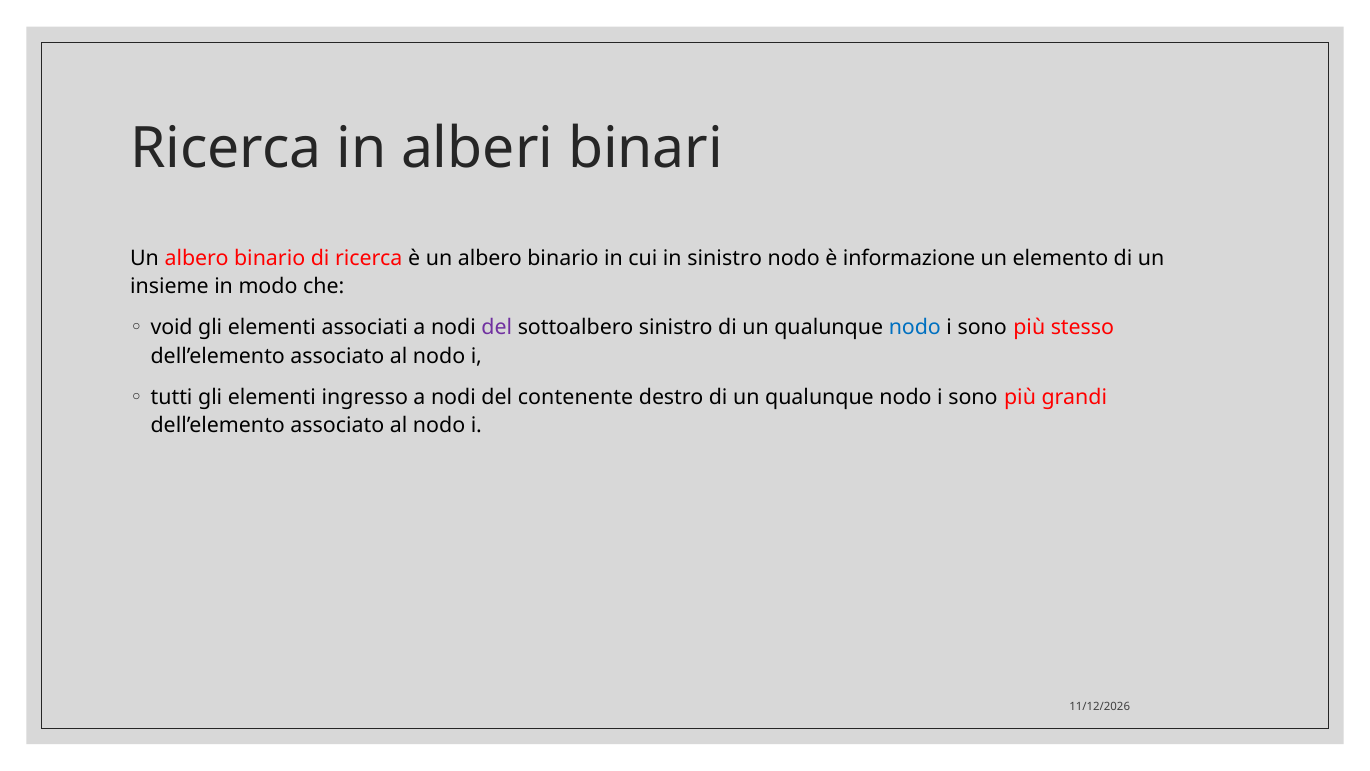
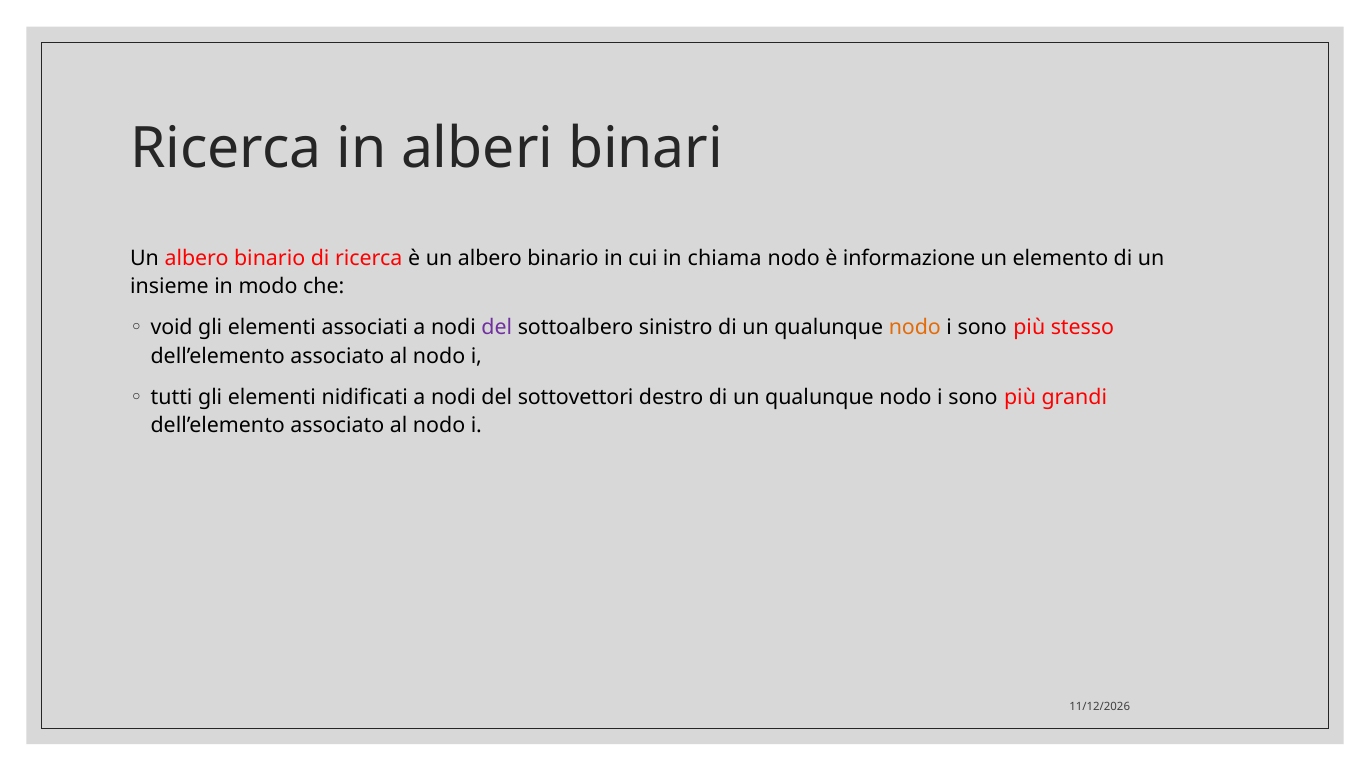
in sinistro: sinistro -> chiama
nodo at (915, 328) colour: blue -> orange
ingresso: ingresso -> nidificati
contenente: contenente -> sottovettori
